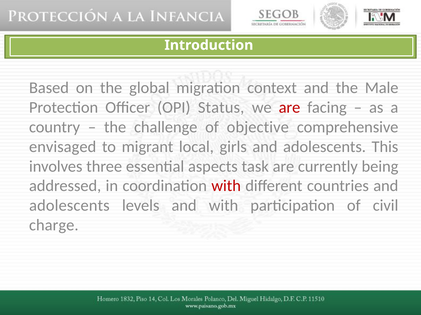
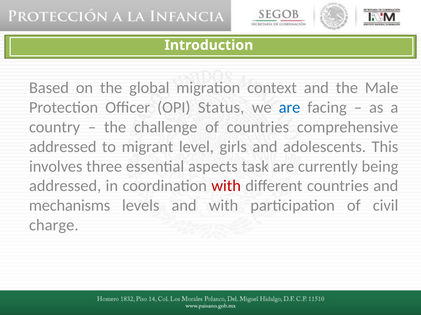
are at (289, 108) colour: red -> blue
of objective: objective -> countries
envisaged at (63, 147): envisaged -> addressed
local: local -> level
adolescents at (69, 206): adolescents -> mechanisms
